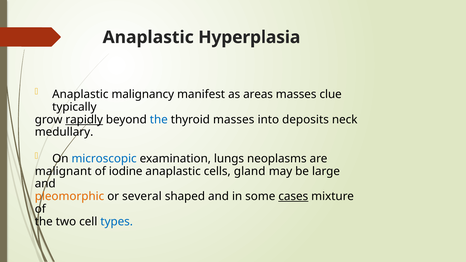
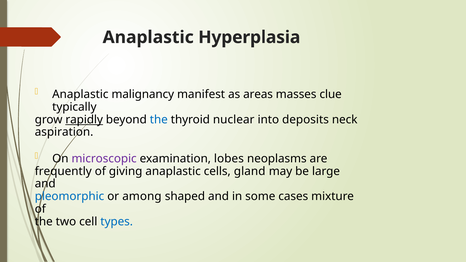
thyroid masses: masses -> nuclear
medullary: medullary -> aspiration
microscopic colour: blue -> purple
lungs: lungs -> lobes
malignant: malignant -> frequently
iodine: iodine -> giving
pleomorphic colour: orange -> blue
several: several -> among
cases underline: present -> none
